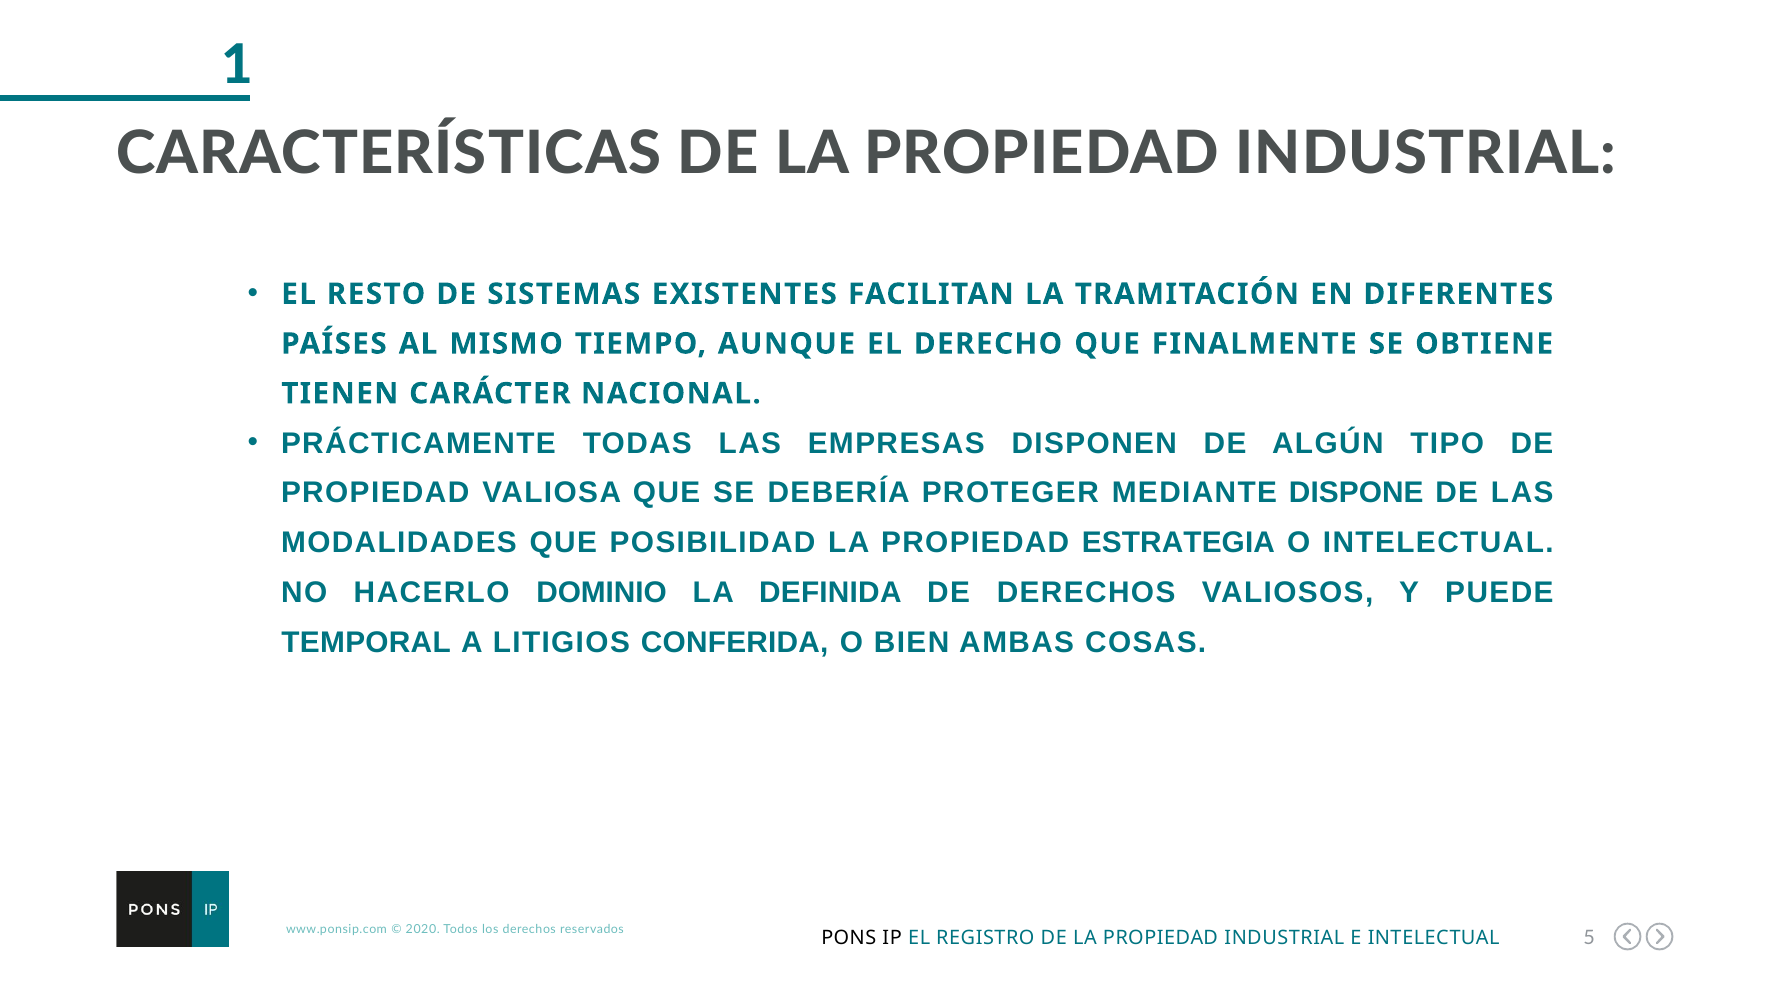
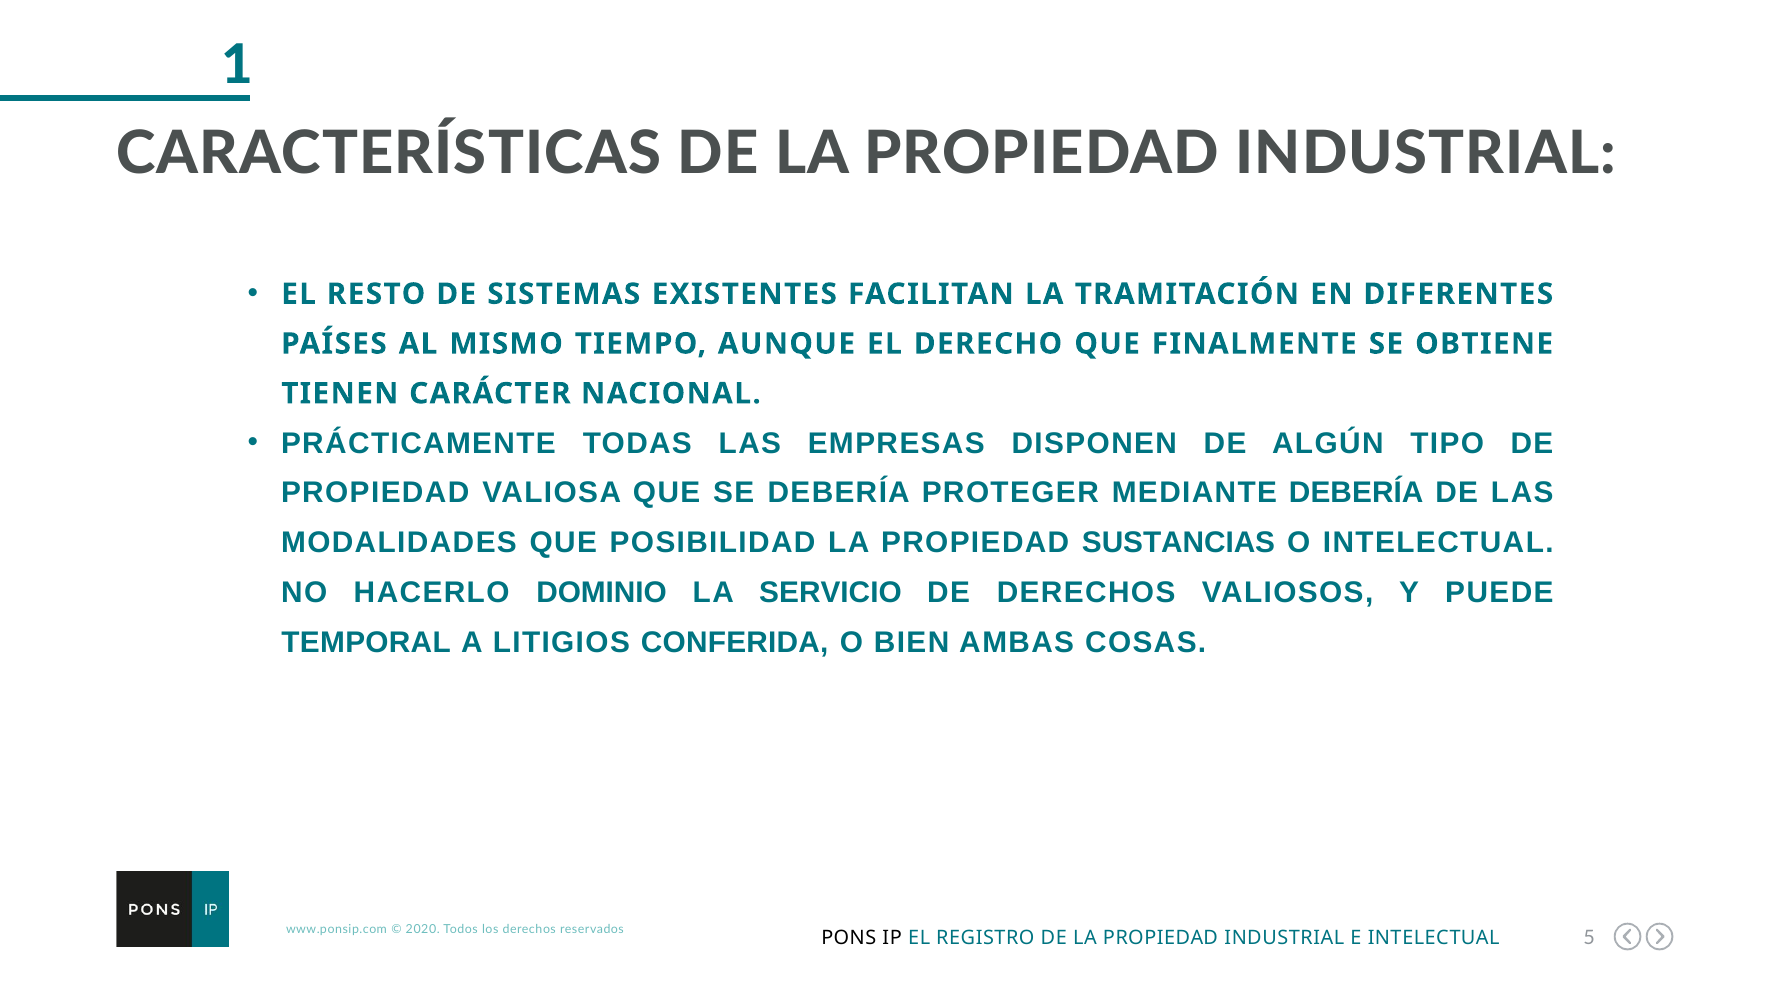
MEDIANTE DISPONE: DISPONE -> DEBERÍA
ESTRATEGIA: ESTRATEGIA -> SUSTANCIAS
DEFINIDA: DEFINIDA -> SERVICIO
